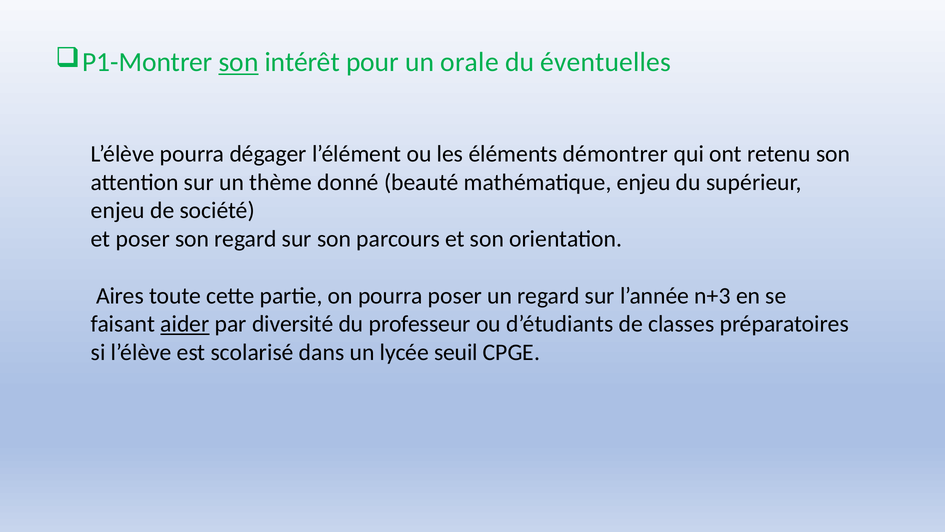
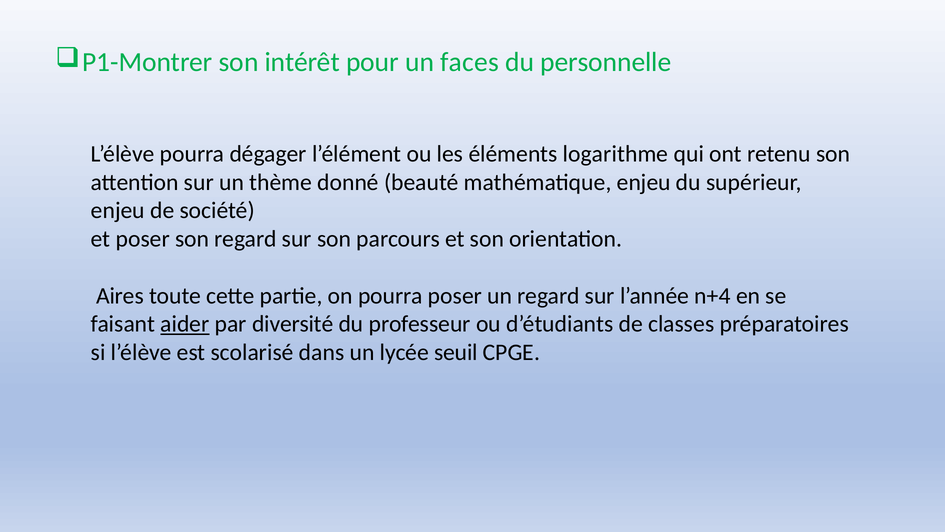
son at (239, 62) underline: present -> none
orale: orale -> faces
éventuelles: éventuelles -> personnelle
démontrer: démontrer -> logarithme
n+3: n+3 -> n+4
